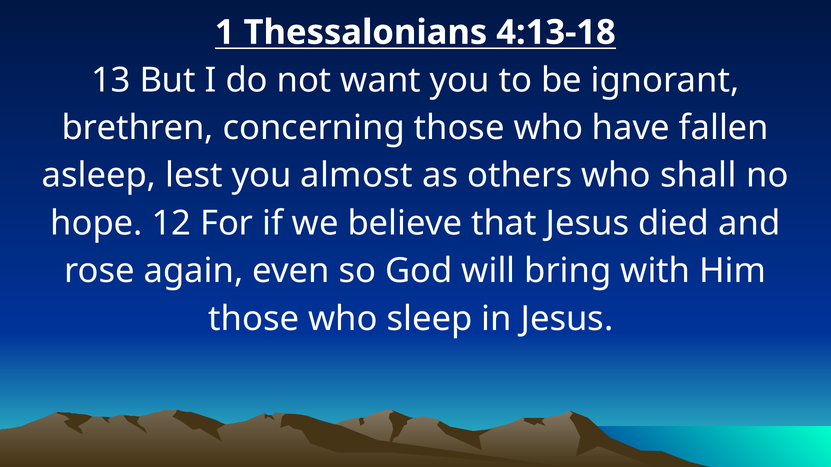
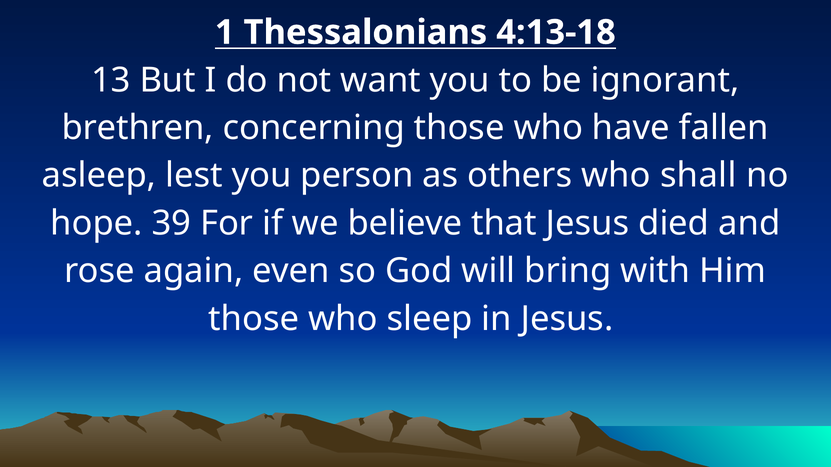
almost: almost -> person
12: 12 -> 39
